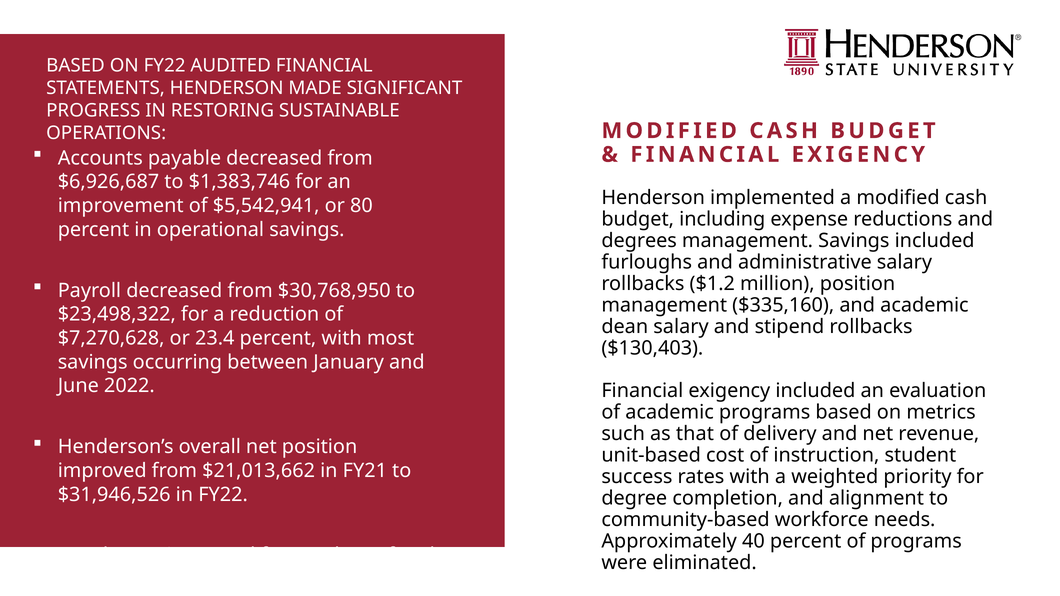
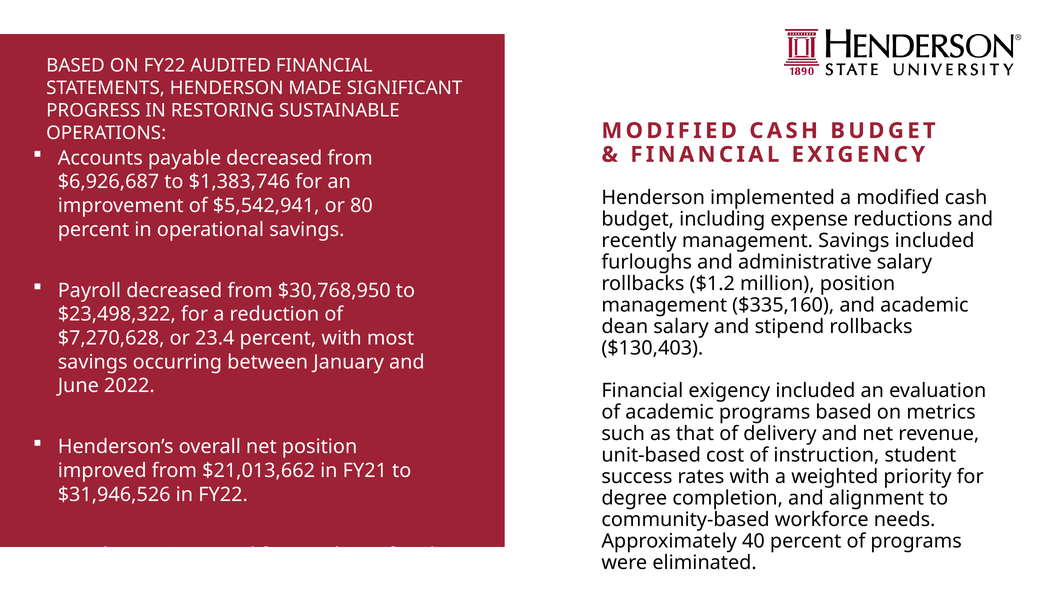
degrees: degrees -> recently
